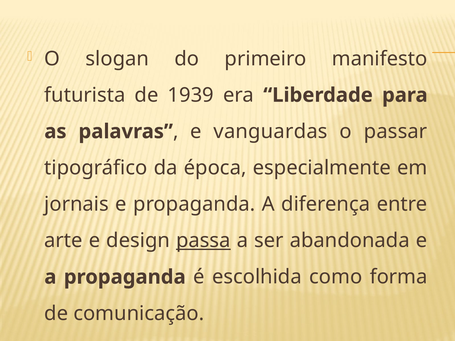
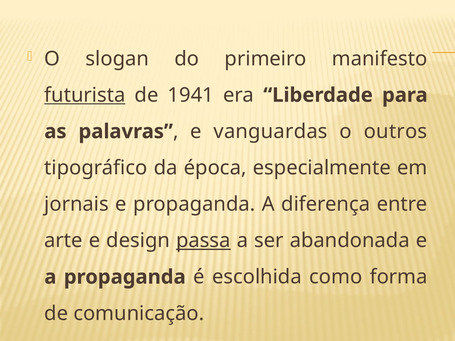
futurista underline: none -> present
1939: 1939 -> 1941
passar: passar -> outros
